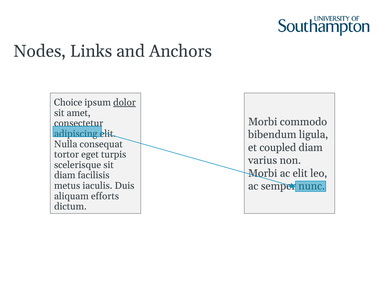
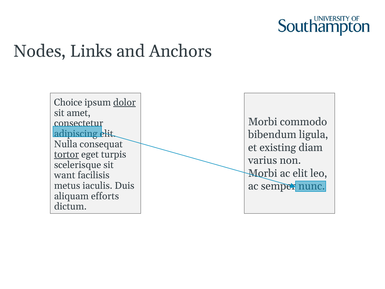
coupled: coupled -> existing
tortor underline: none -> present
diam at (65, 175): diam -> want
